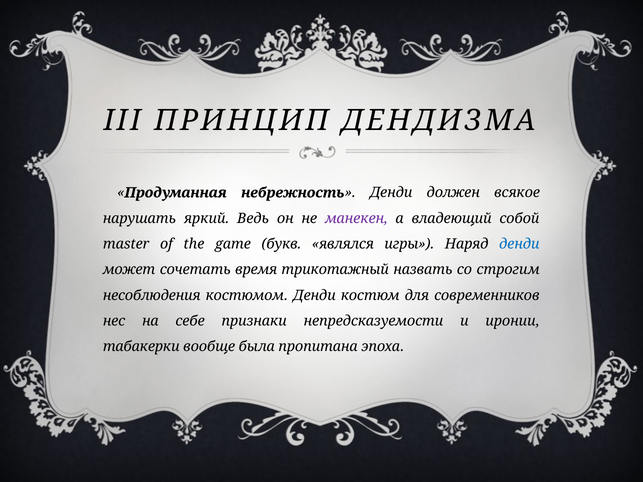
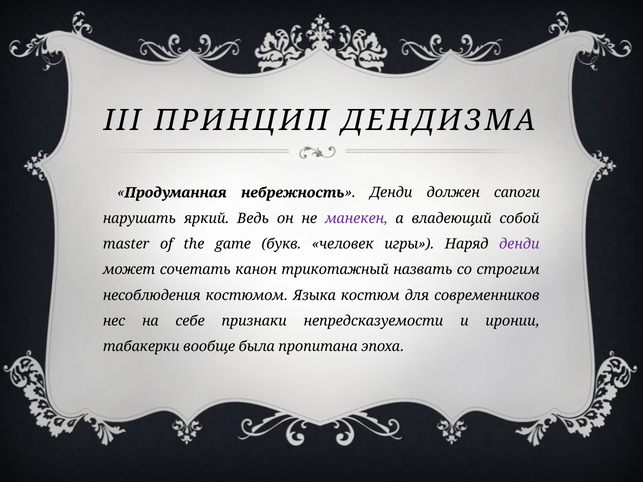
всякое: всякое -> сапоги
являлся: являлся -> человек
денди at (519, 244) colour: blue -> purple
время: время -> канон
костюмом Денди: Денди -> Языка
